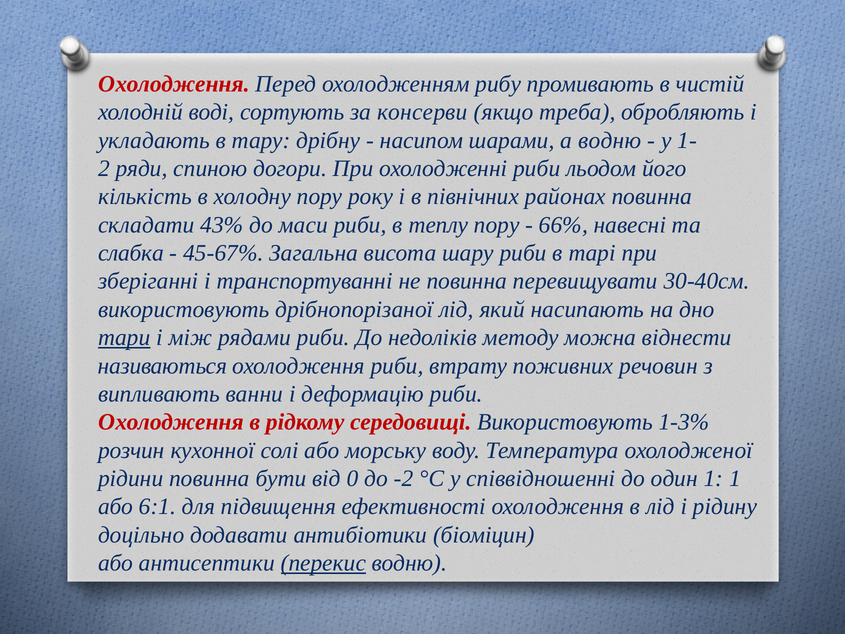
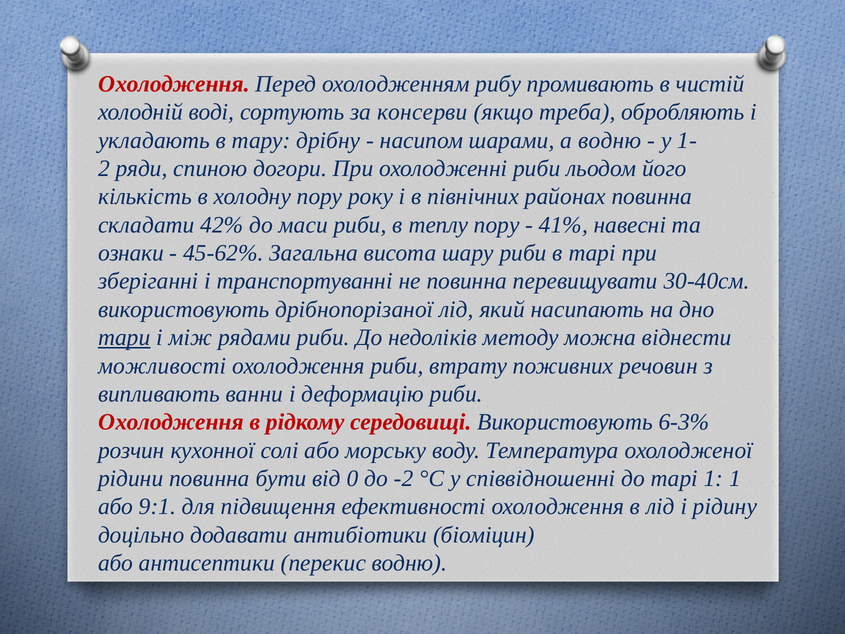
43%: 43% -> 42%
66%: 66% -> 41%
слабка: слабка -> ознаки
45-67%: 45-67% -> 45-62%
називаються: називаються -> можливості
1-3%: 1-3% -> 6-3%
до один: один -> тарі
6:1: 6:1 -> 9:1
перекис underline: present -> none
